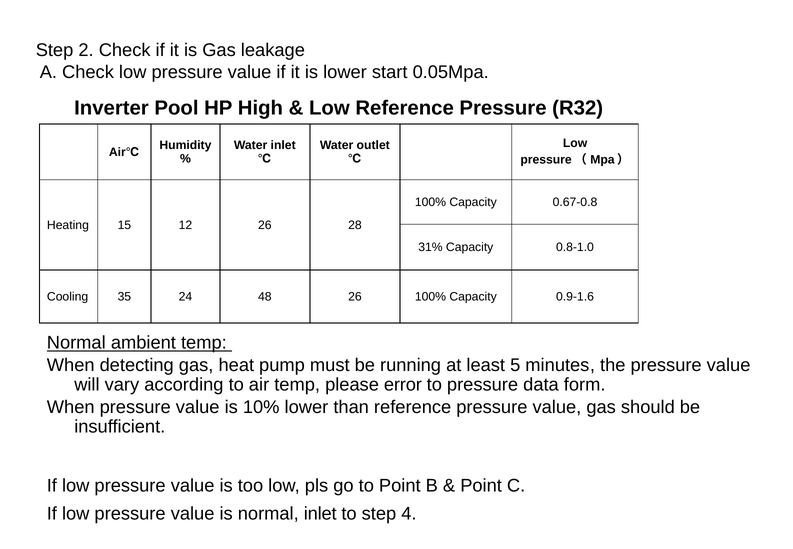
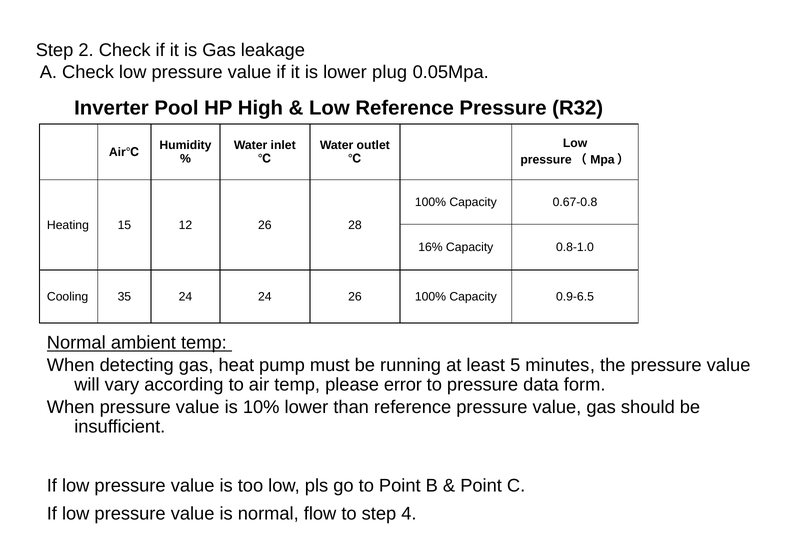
start: start -> plug
31%: 31% -> 16%
24 48: 48 -> 24
0.9-1.6: 0.9-1.6 -> 0.9-6.5
normal inlet: inlet -> flow
